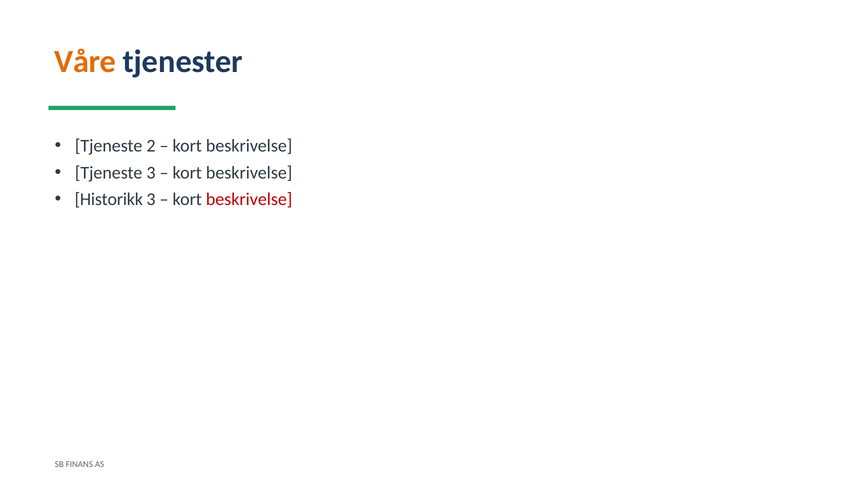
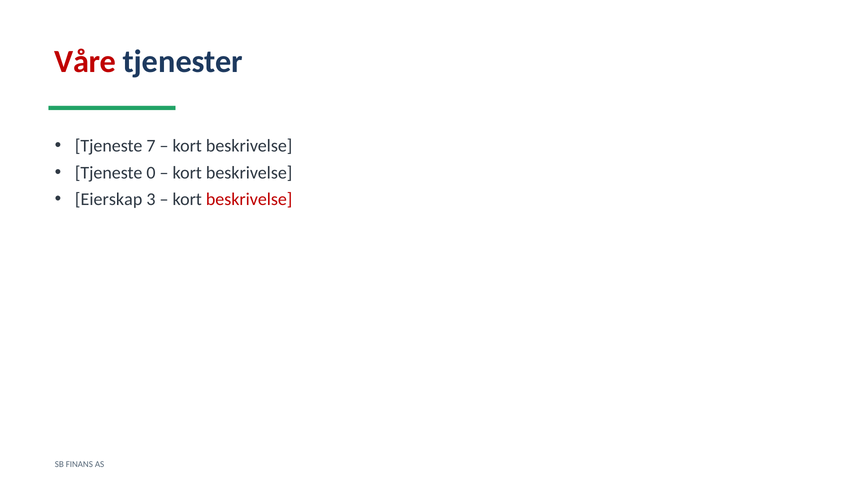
Våre colour: orange -> red
2: 2 -> 7
Tjeneste 3: 3 -> 0
Historikk: Historikk -> Eierskap
